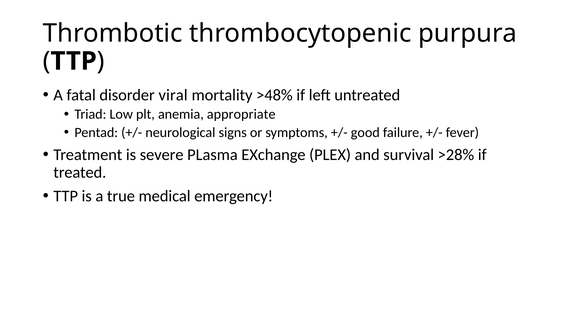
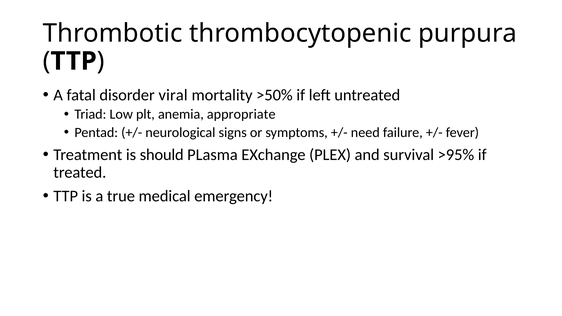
>48%: >48% -> >50%
good: good -> need
severe: severe -> should
>28%: >28% -> >95%
